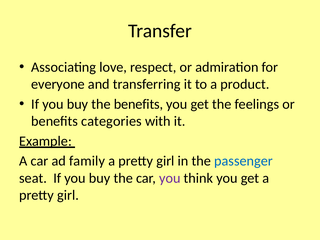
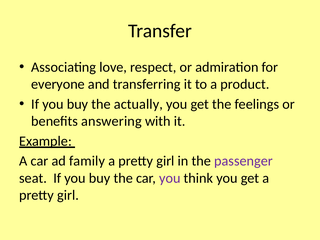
the benefits: benefits -> actually
categories: categories -> answering
passenger colour: blue -> purple
